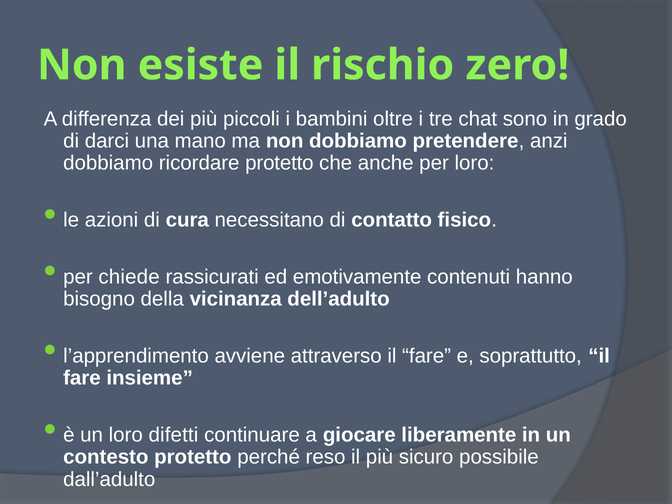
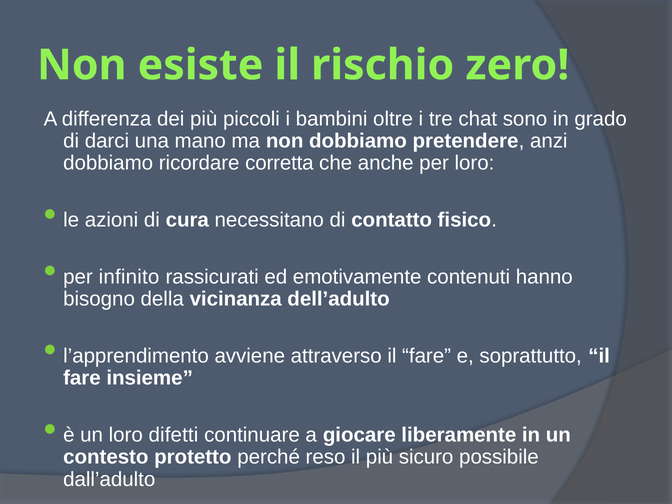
ricordare protetto: protetto -> corretta
chiede: chiede -> infinito
